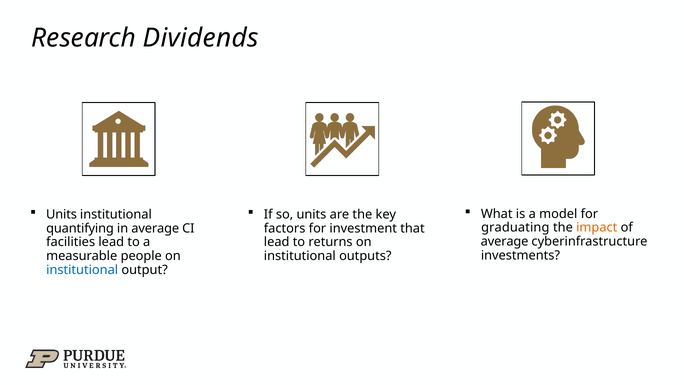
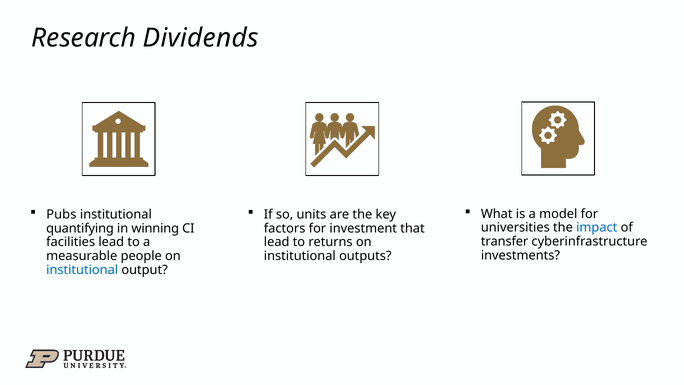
Units at (61, 214): Units -> Pubs
graduating: graduating -> universities
impact colour: orange -> blue
in average: average -> winning
average at (505, 241): average -> transfer
